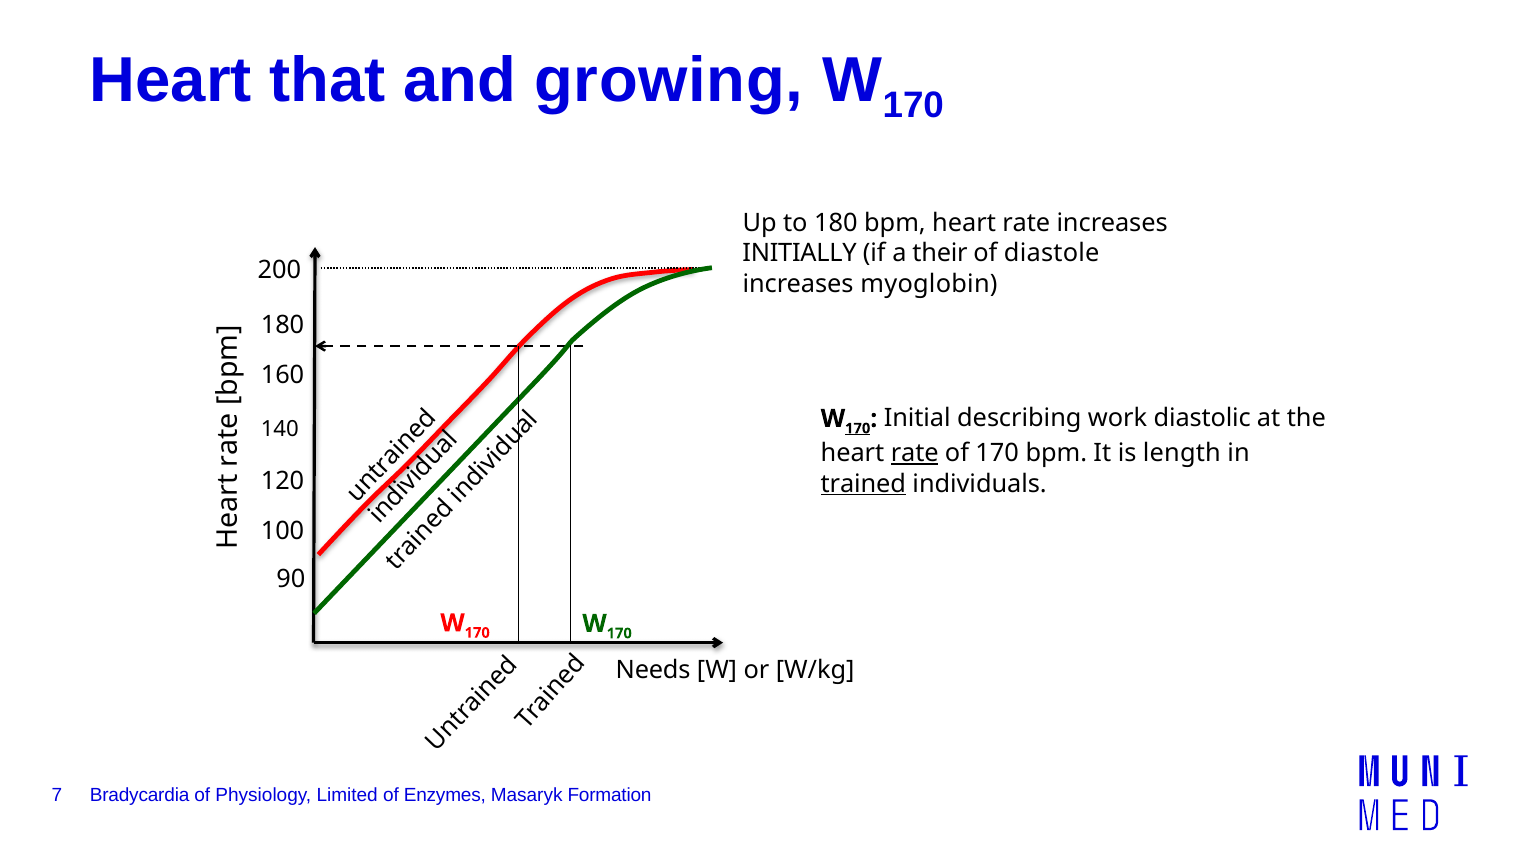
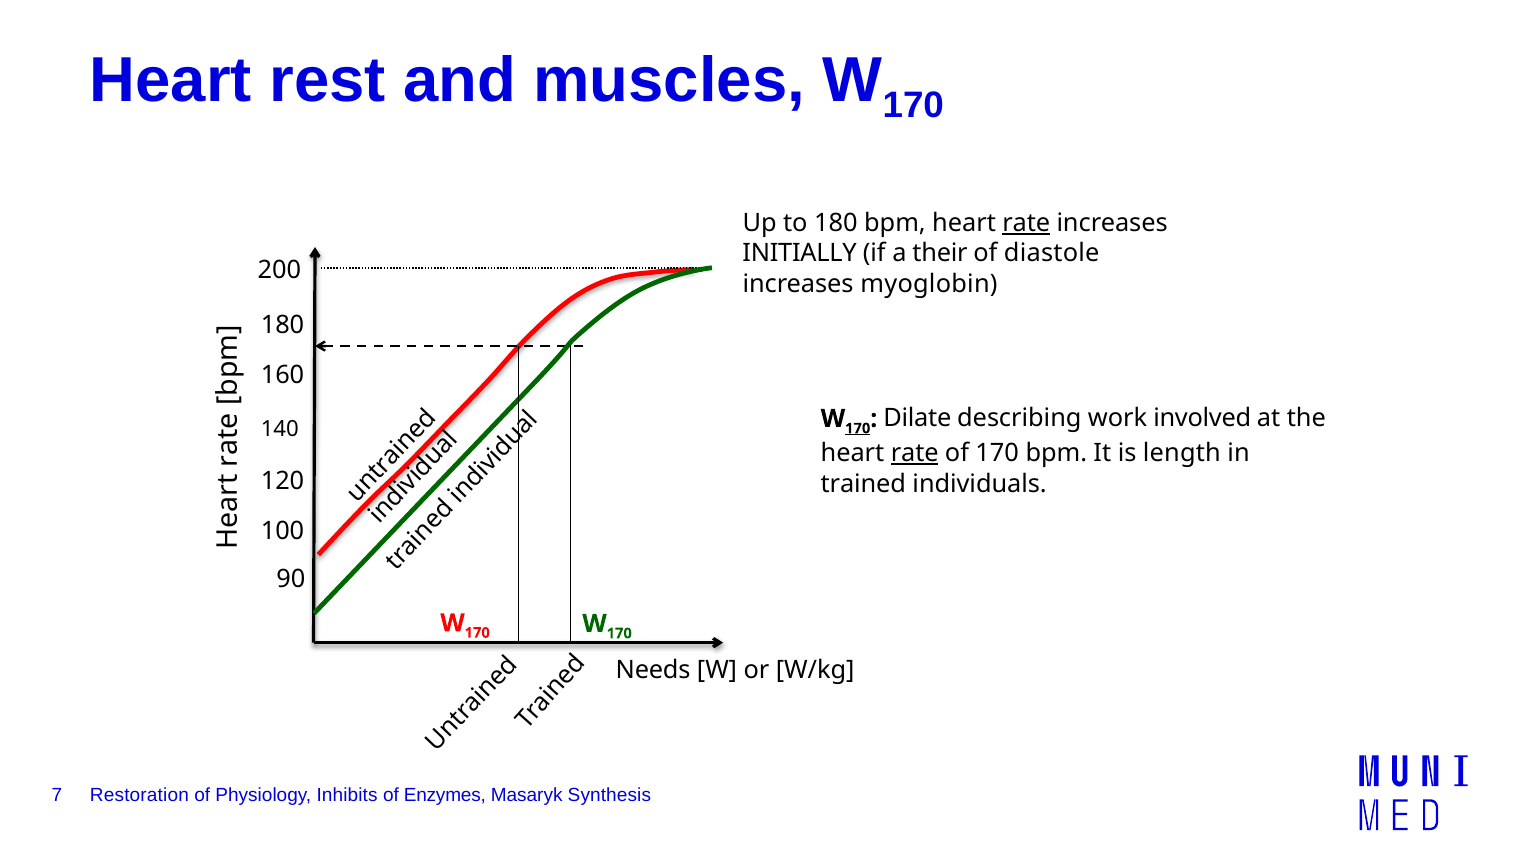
that: that -> rest
growing: growing -> muscles
rate at (1026, 223) underline: none -> present
Initial: Initial -> Dilate
diastolic: diastolic -> involved
trained underline: present -> none
Bradycardia: Bradycardia -> Restoration
Limited: Limited -> Inhibits
Formation: Formation -> Synthesis
